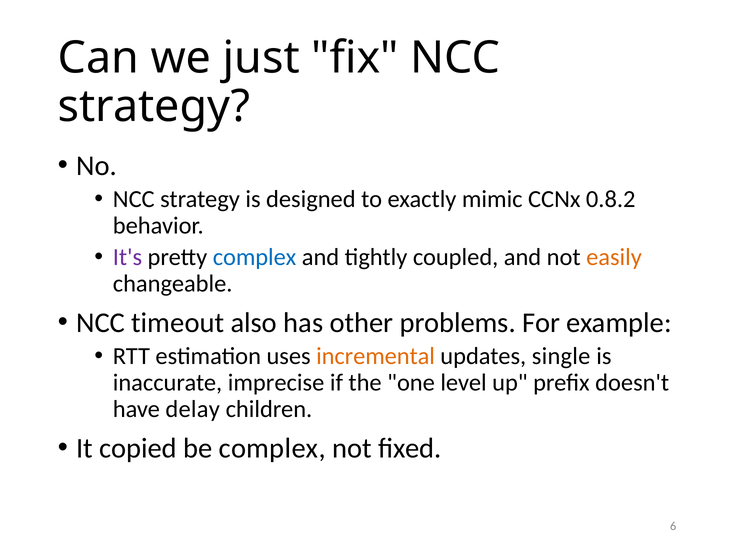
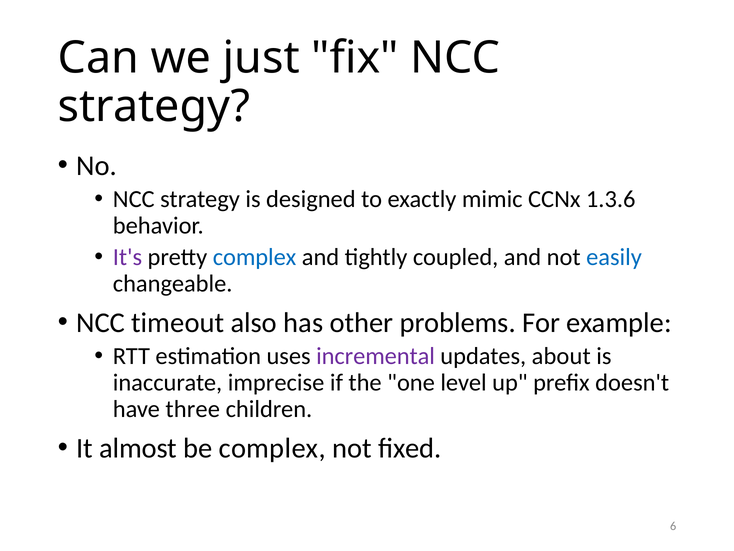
0.8.2: 0.8.2 -> 1.3.6
easily colour: orange -> blue
incremental colour: orange -> purple
single: single -> about
delay: delay -> three
copied: copied -> almost
